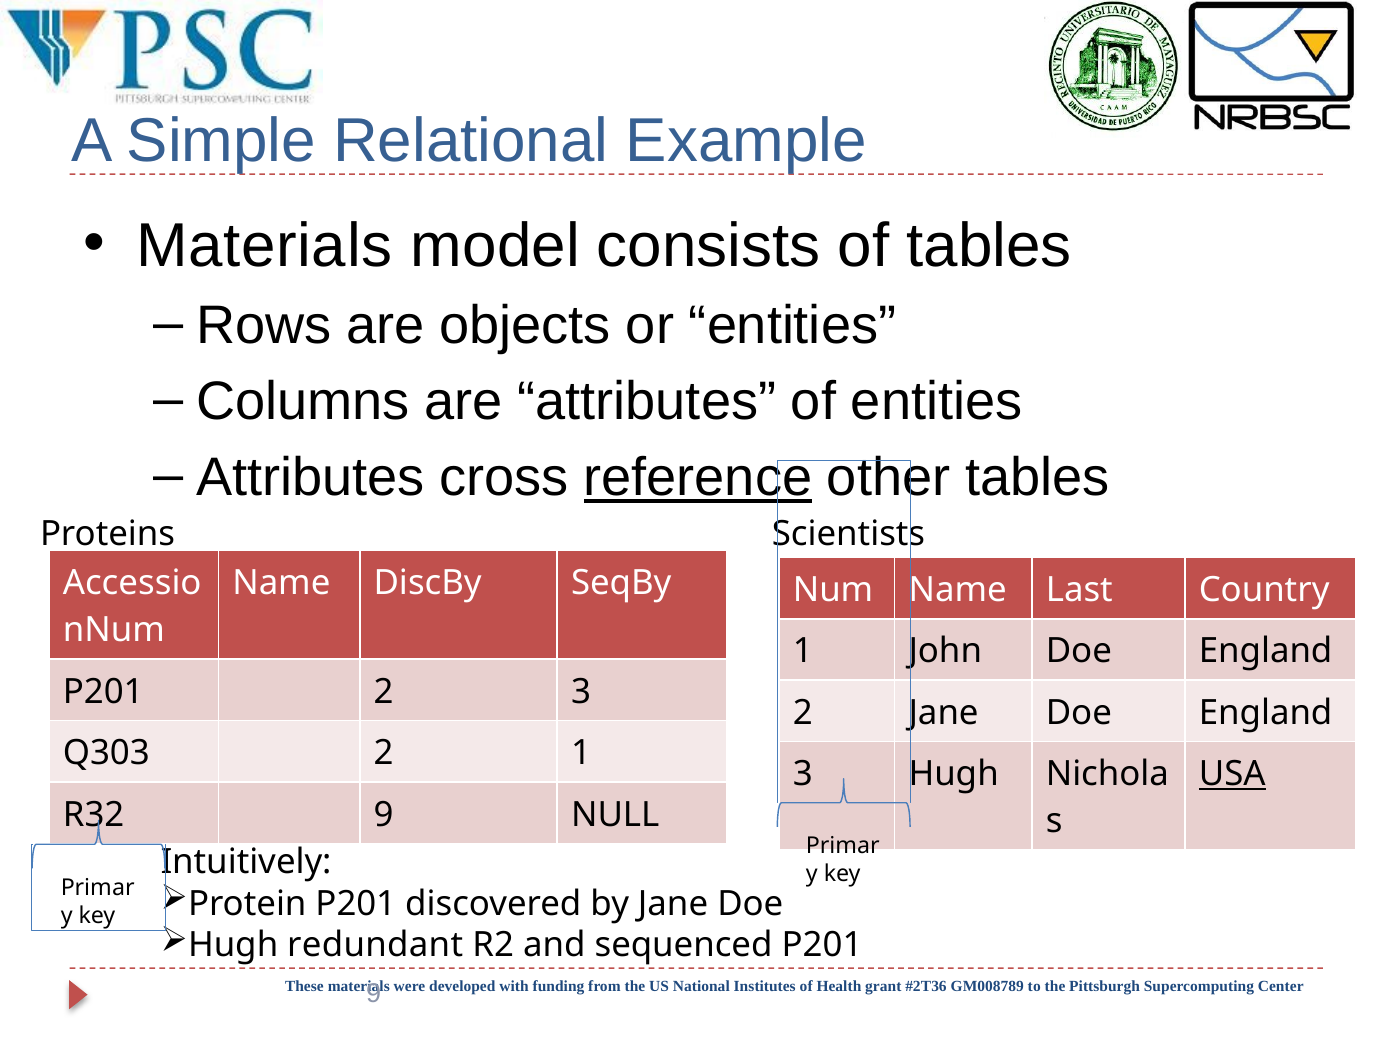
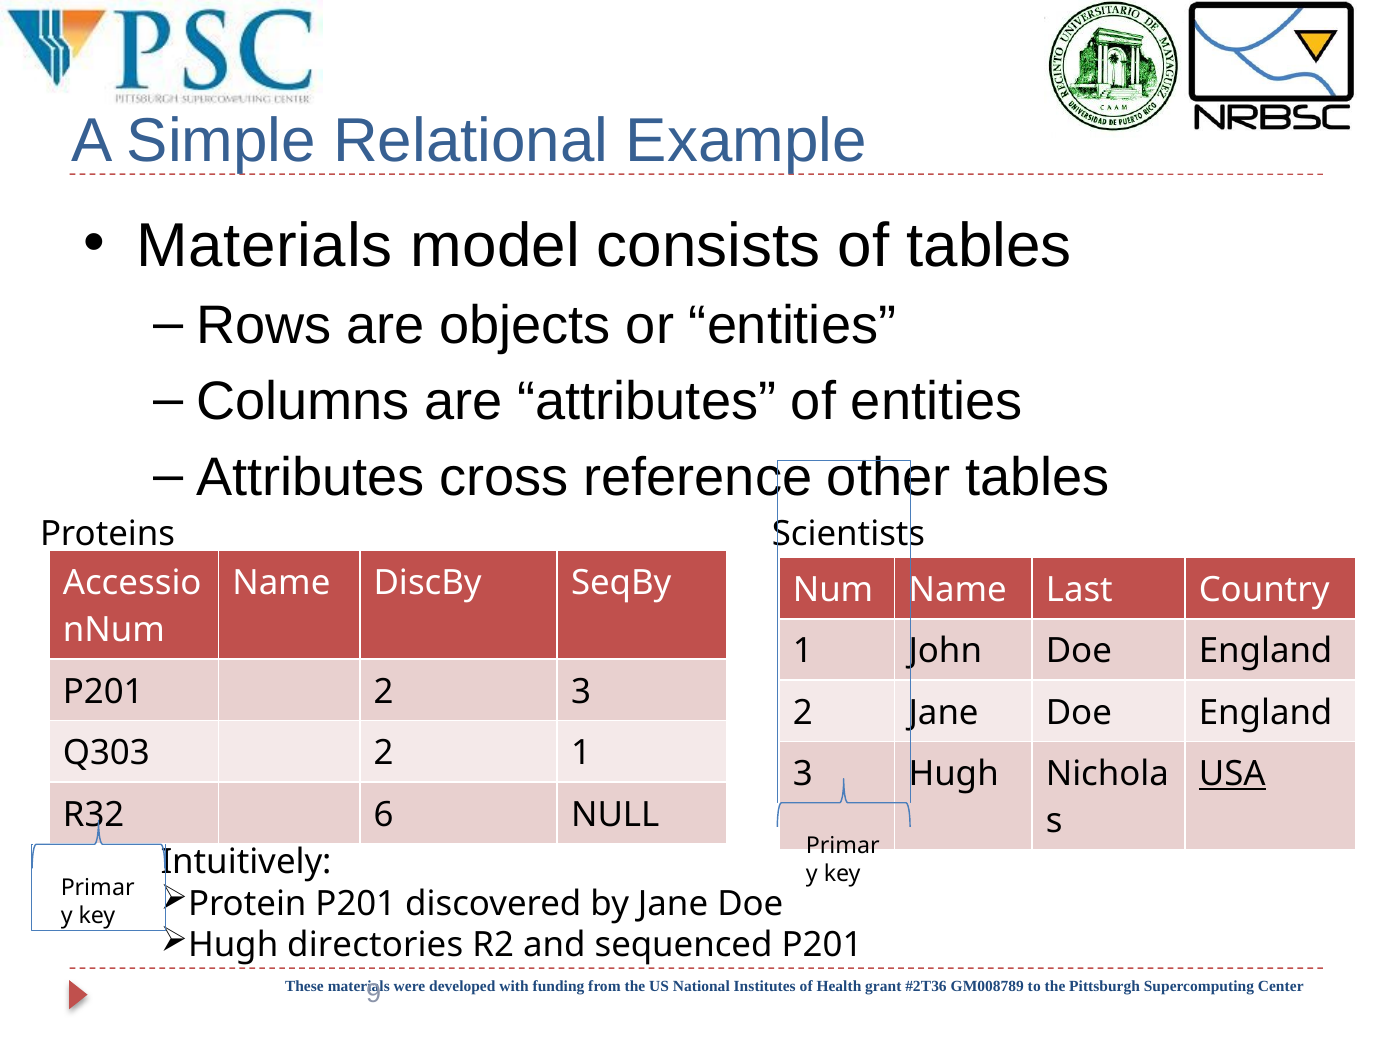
reference underline: present -> none
R32 9: 9 -> 6
redundant: redundant -> directories
